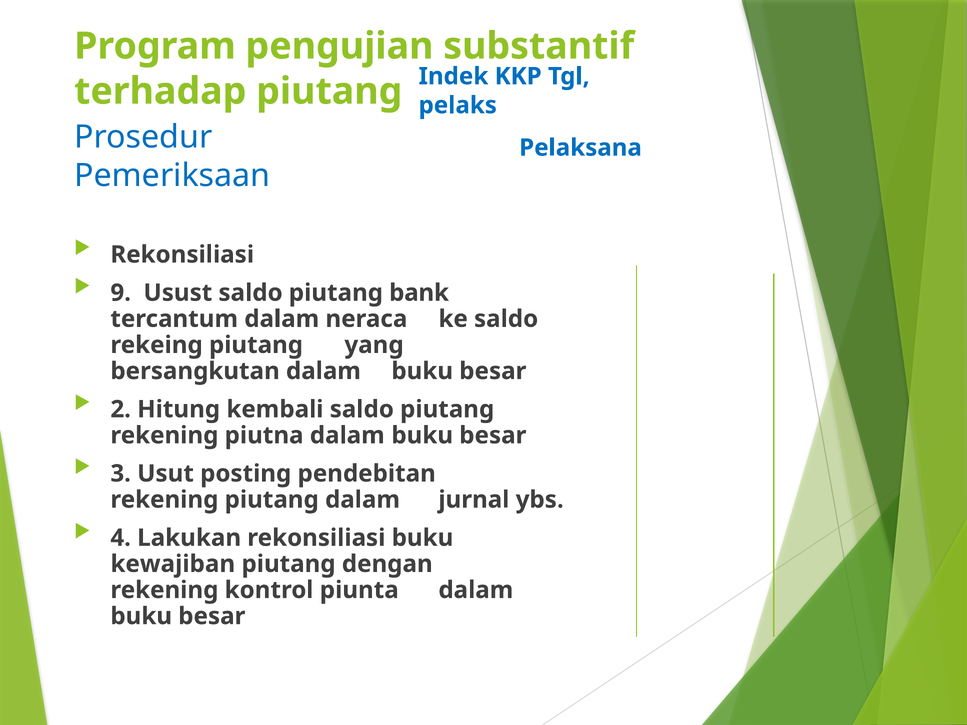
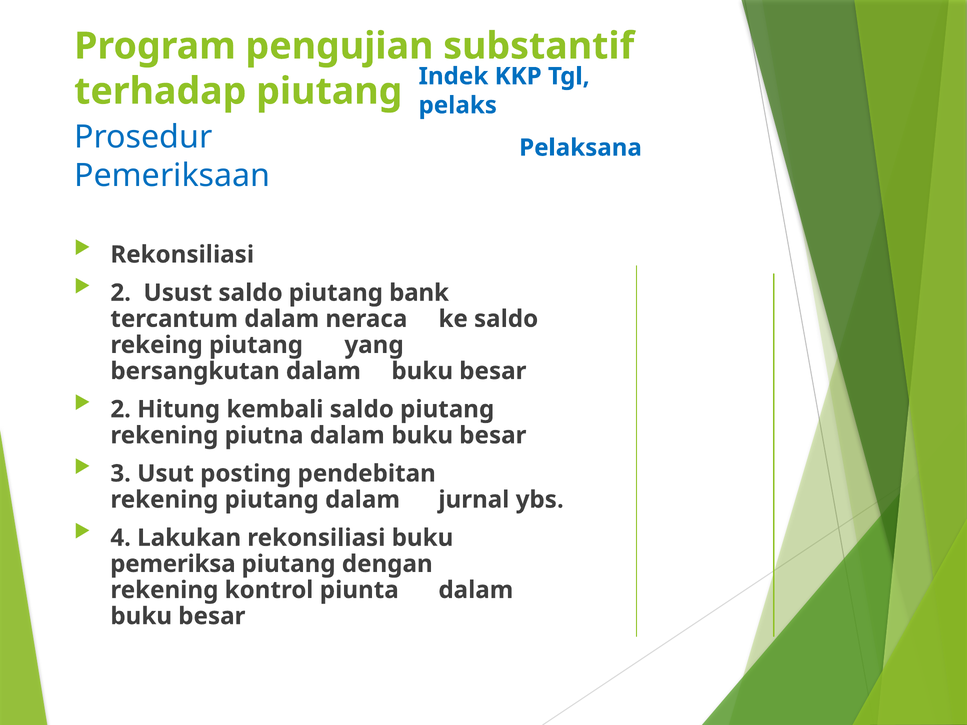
9 at (121, 293): 9 -> 2
kewajiban: kewajiban -> pemeriksa
